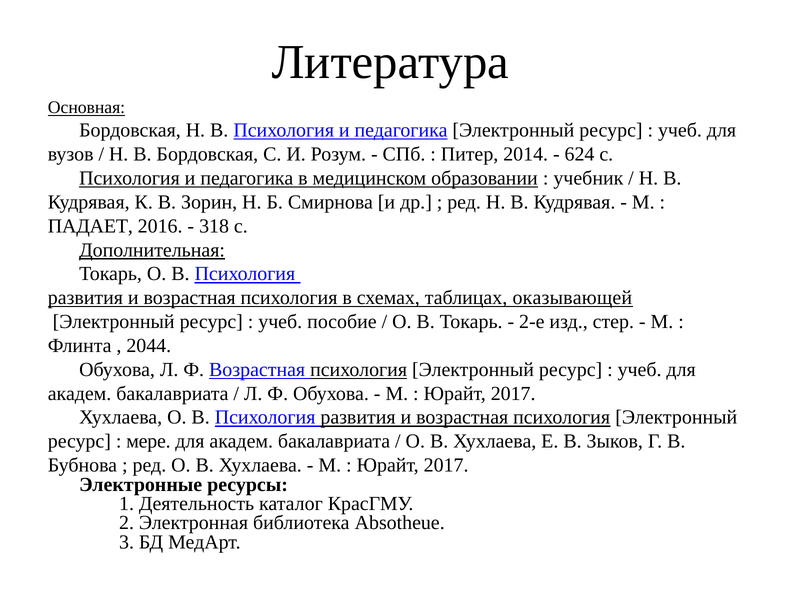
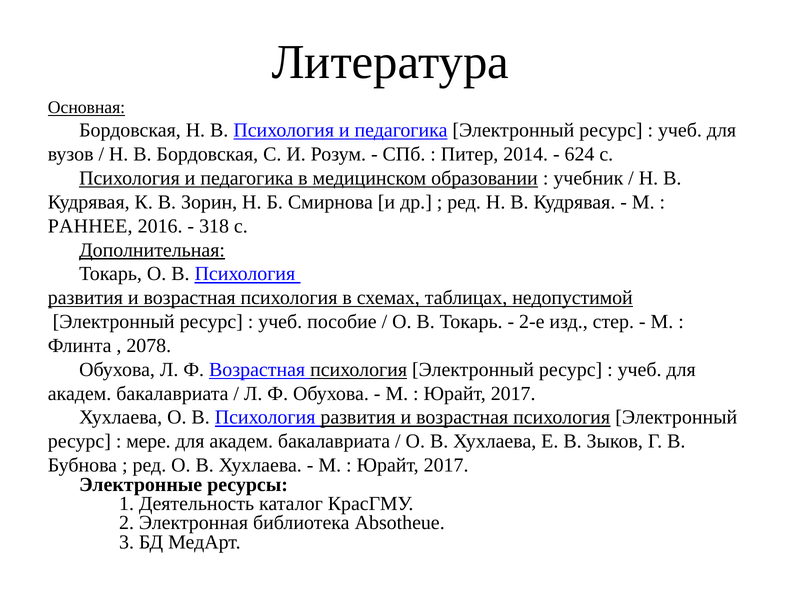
ПАДАЕТ: ПАДАЕТ -> РАННЕЕ
оказывающей: оказывающей -> недопустимой
2044: 2044 -> 2078
